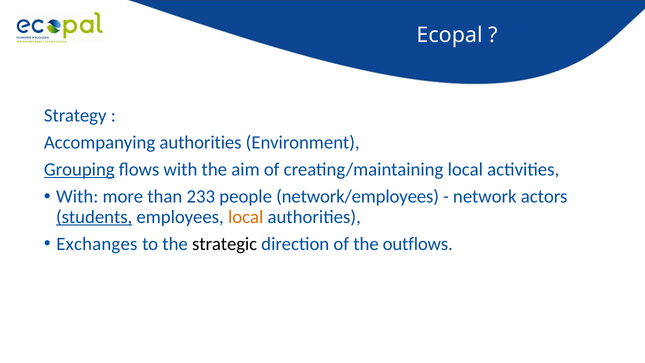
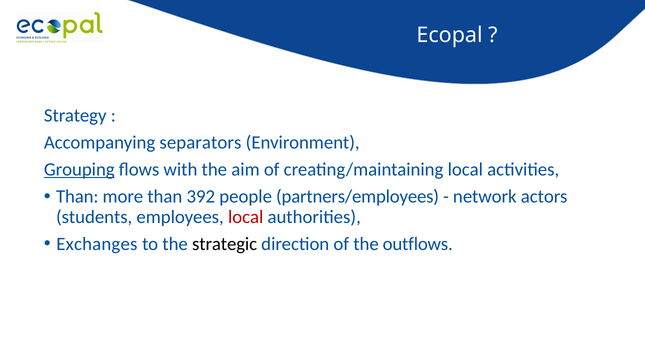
Accompanying authorities: authorities -> separators
With at (77, 196): With -> Than
233: 233 -> 392
network/employees: network/employees -> partners/employees
students underline: present -> none
local at (246, 217) colour: orange -> red
